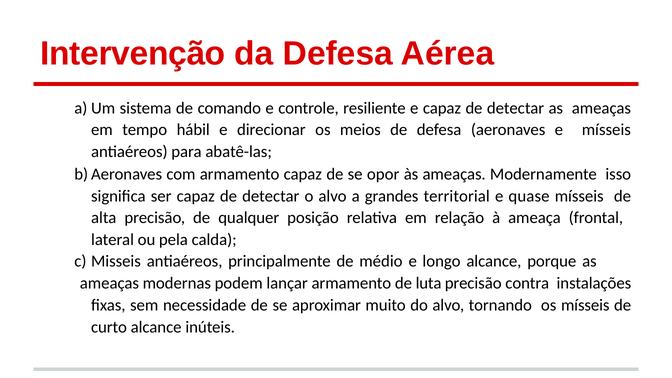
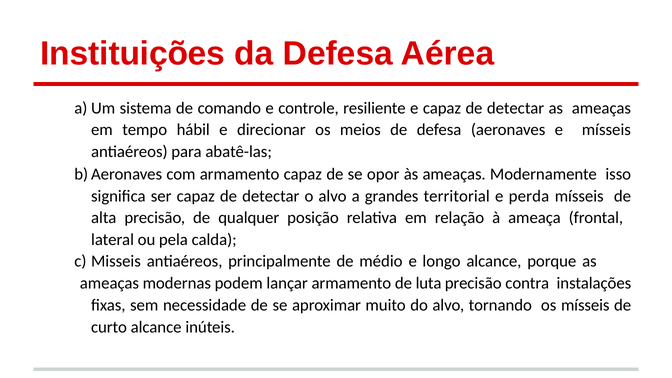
Intervenção: Intervenção -> Instituições
quase: quase -> perda
